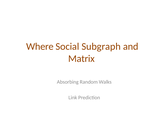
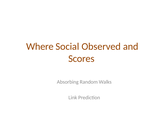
Subgraph: Subgraph -> Observed
Matrix: Matrix -> Scores
